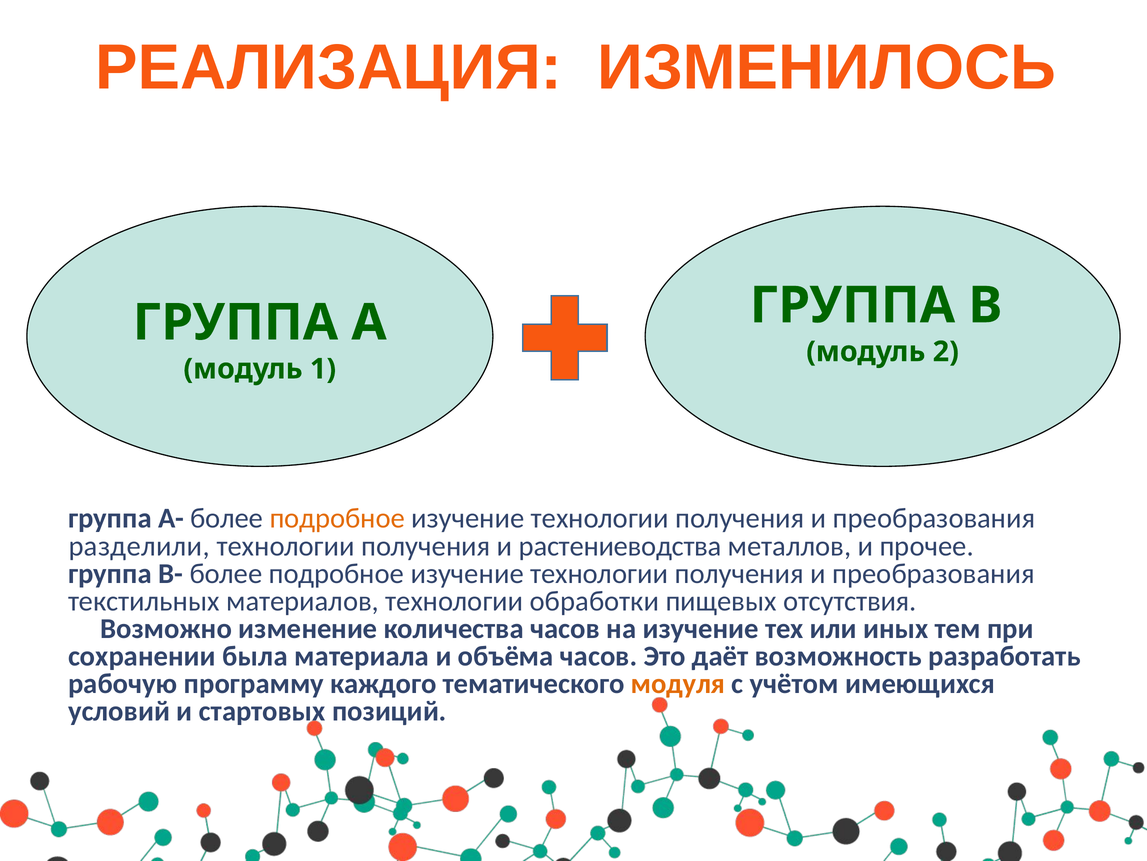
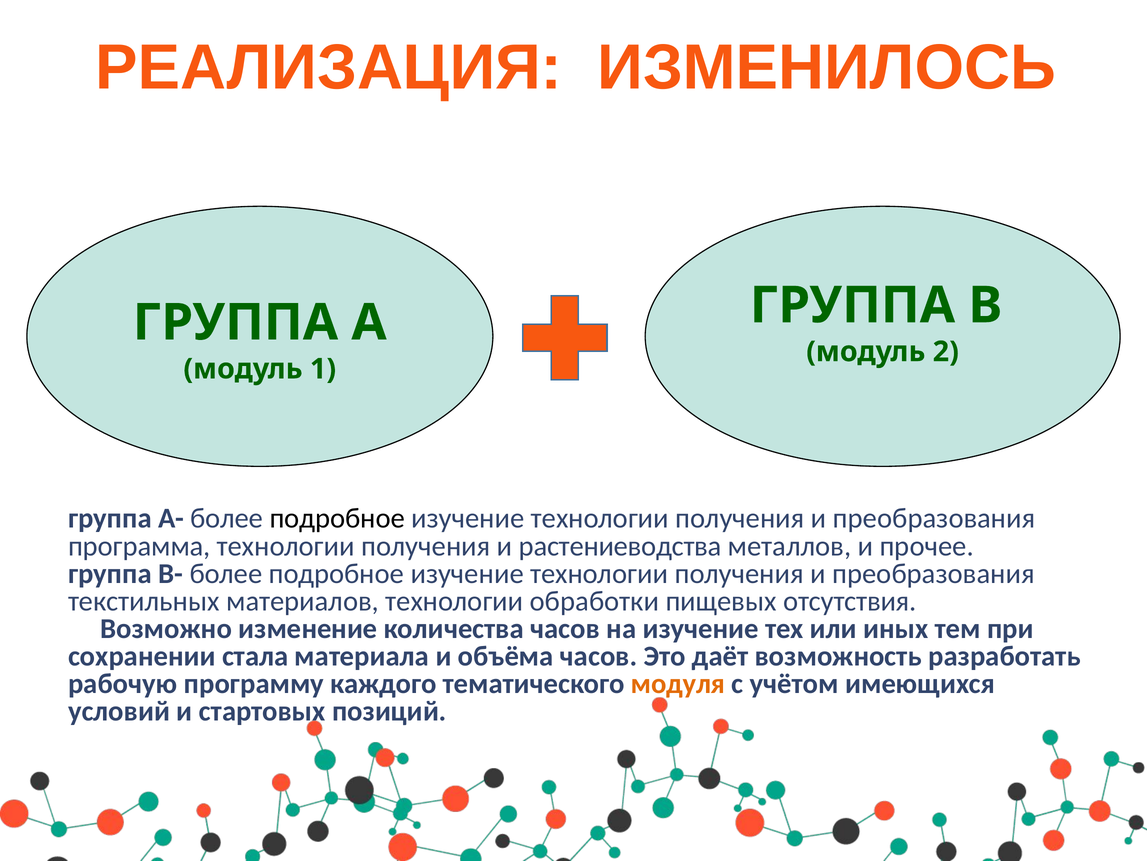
подробное at (337, 518) colour: orange -> black
разделили: разделили -> программа
была: была -> стала
